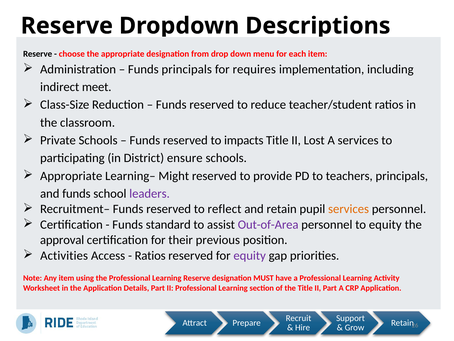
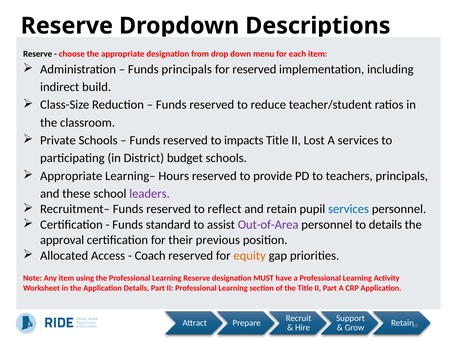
for requires: requires -> reserved
meet: meet -> build
ensure: ensure -> budget
Might: Might -> Hours
and funds: funds -> these
services at (349, 209) colour: orange -> blue
to equity: equity -> details
Activities: Activities -> Allocated
Ratios at (150, 255): Ratios -> Coach
equity at (250, 255) colour: purple -> orange
